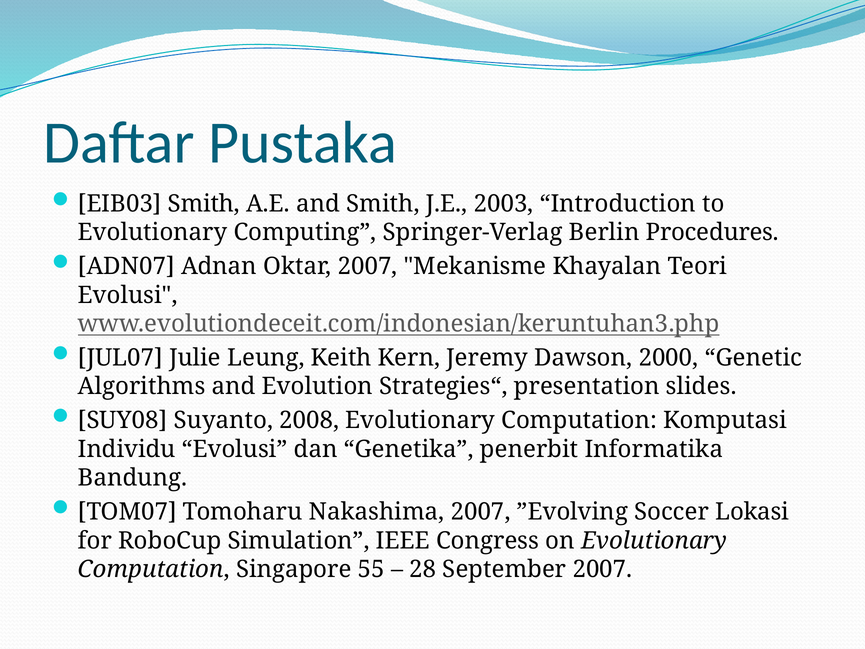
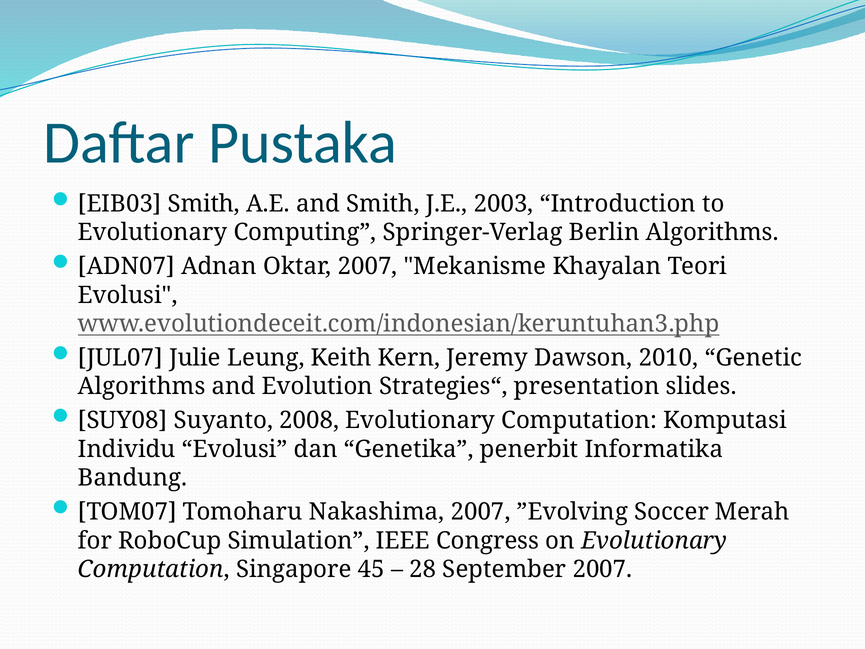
Berlin Procedures: Procedures -> Algorithms
2000: 2000 -> 2010
Lokasi: Lokasi -> Merah
55: 55 -> 45
